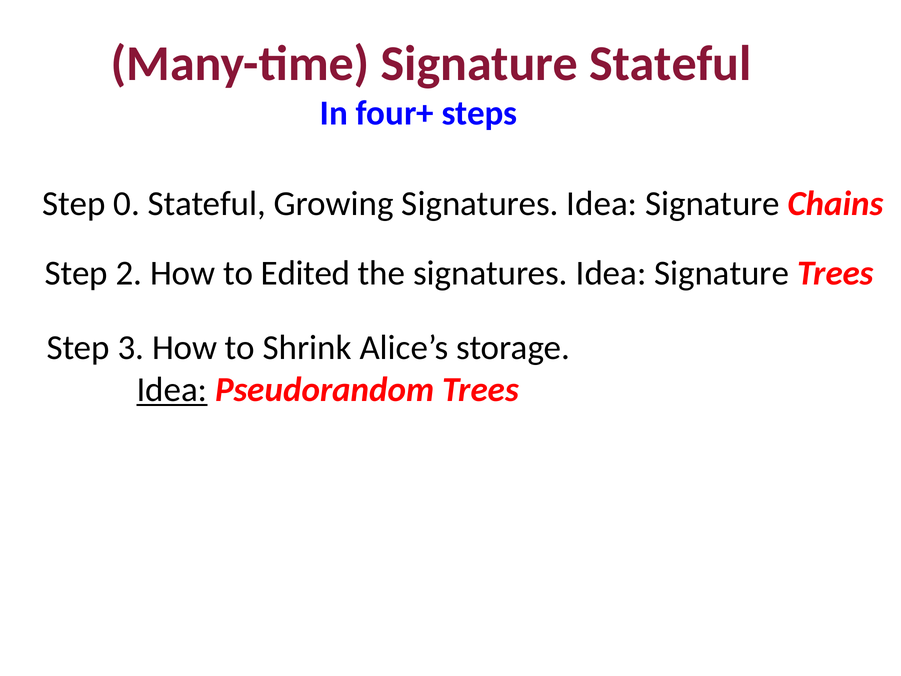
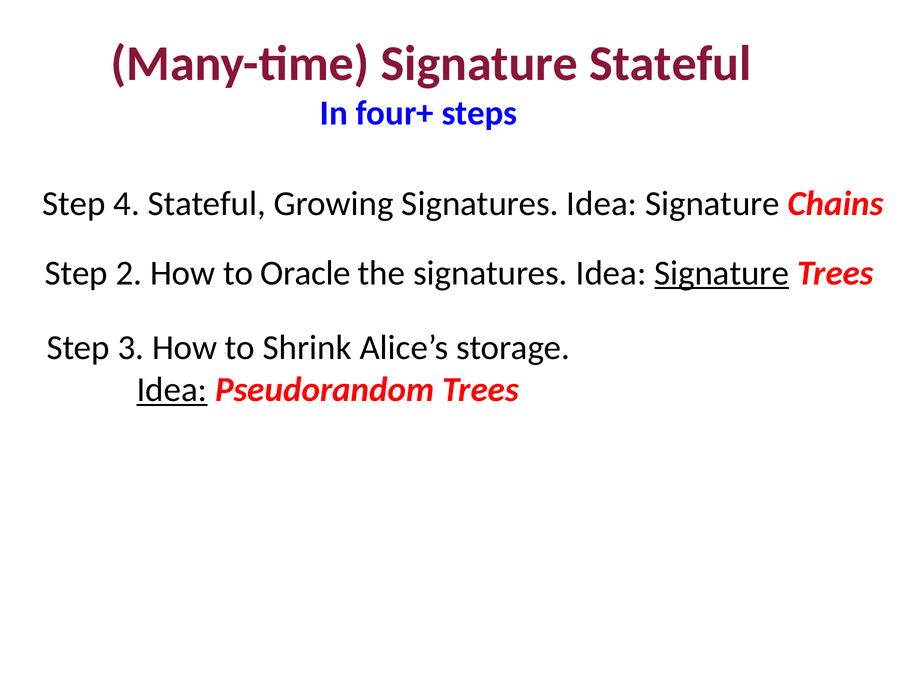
0: 0 -> 4
Edited: Edited -> Oracle
Signature at (722, 273) underline: none -> present
